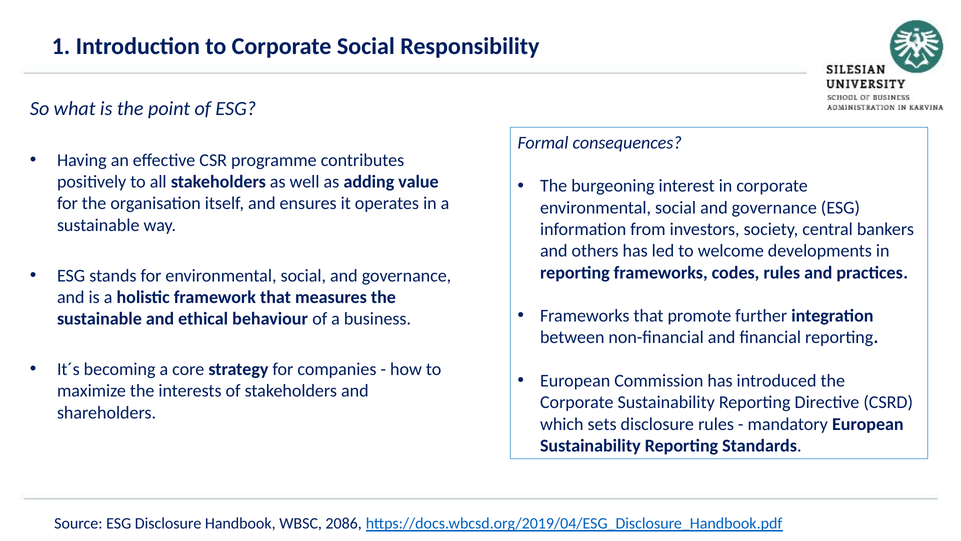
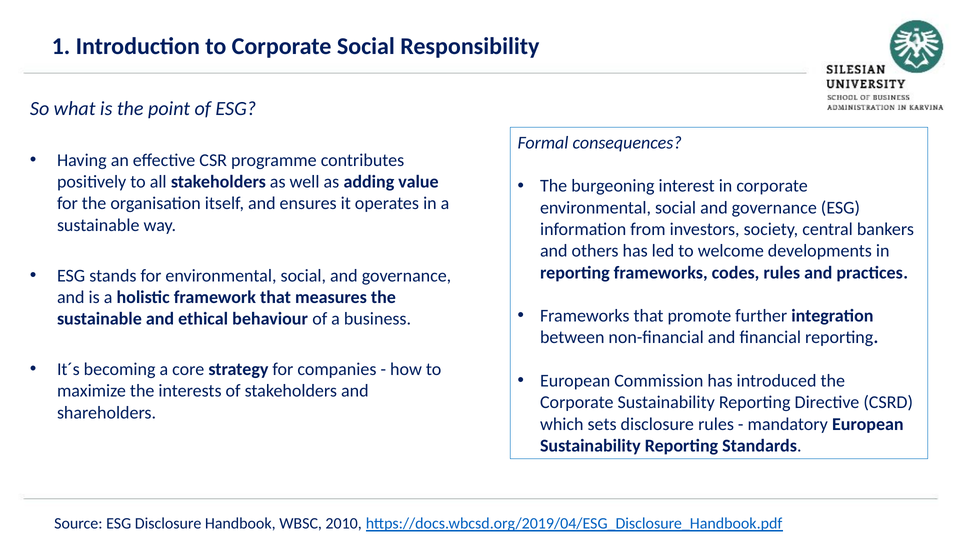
2086: 2086 -> 2010
